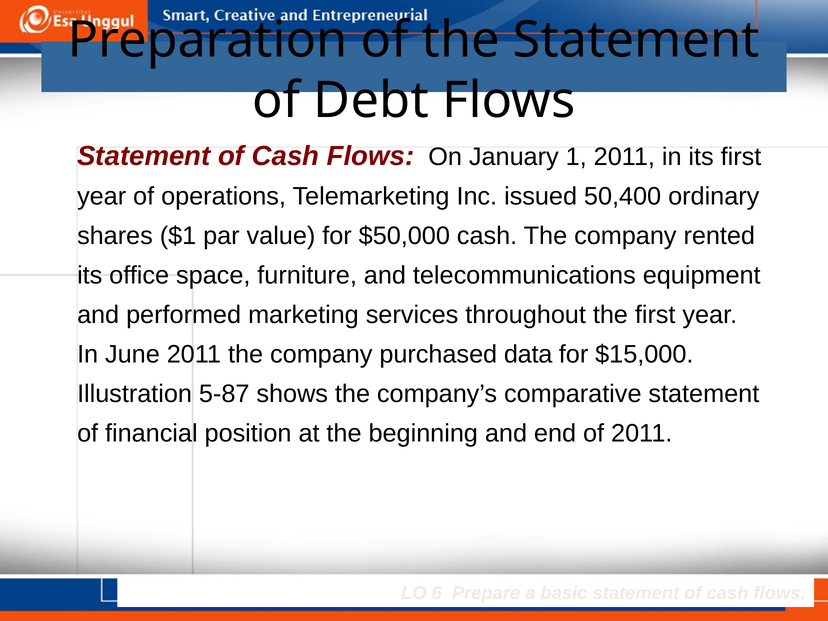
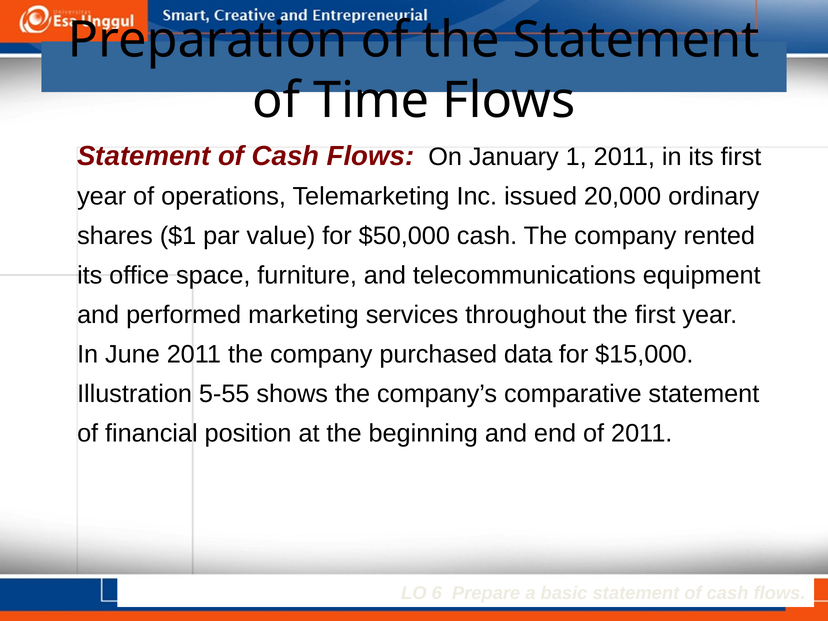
Debt: Debt -> Time
50,400: 50,400 -> 20,000
5-87: 5-87 -> 5-55
